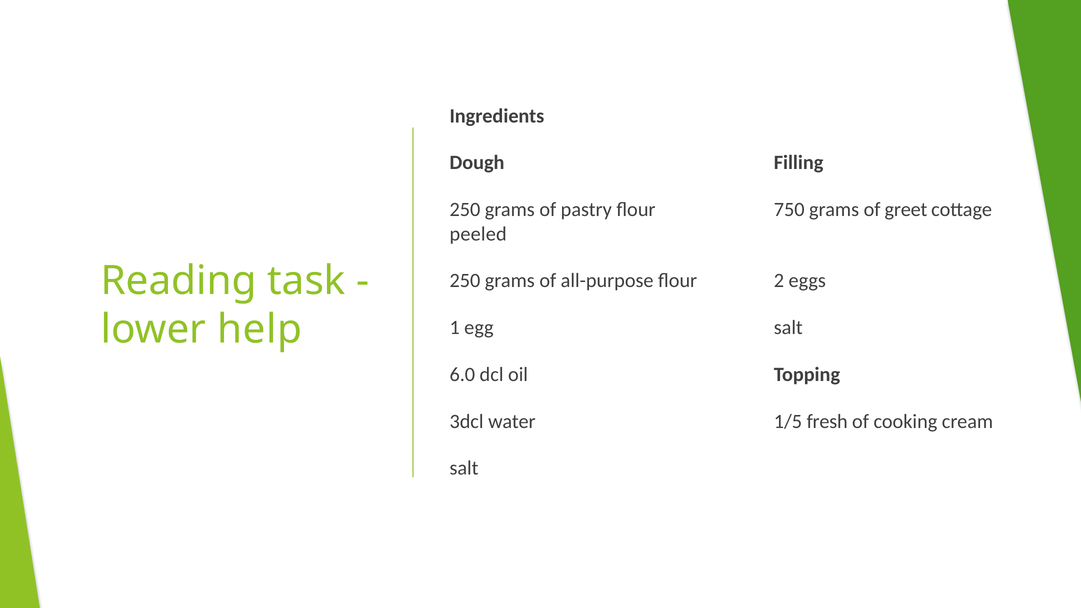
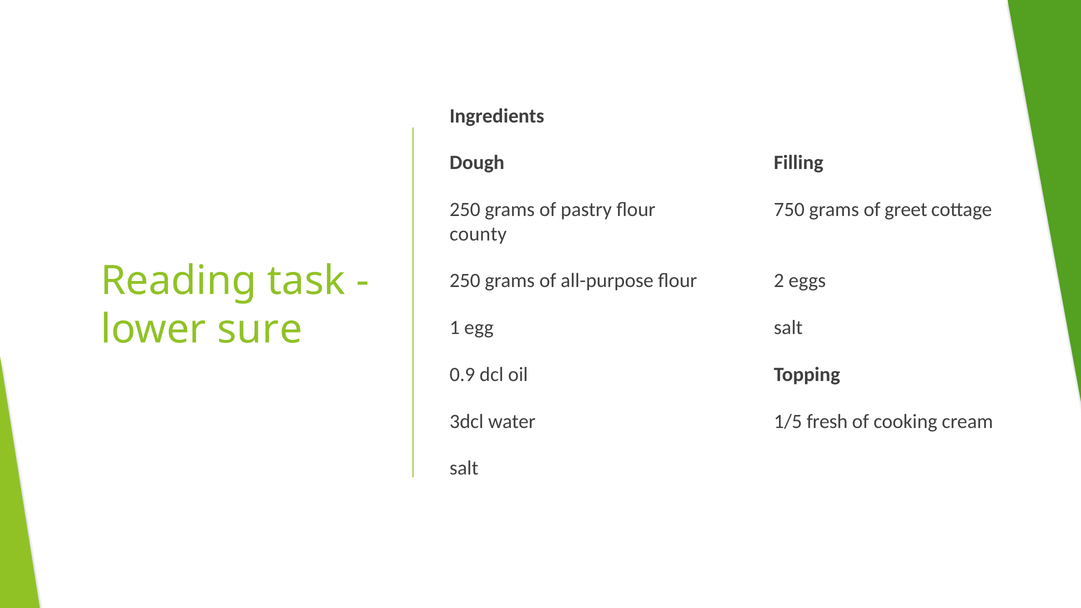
peeled: peeled -> county
help: help -> sure
6.0: 6.0 -> 0.9
